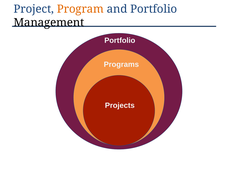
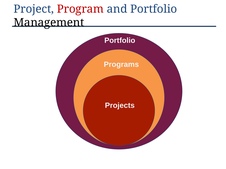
Program colour: orange -> red
